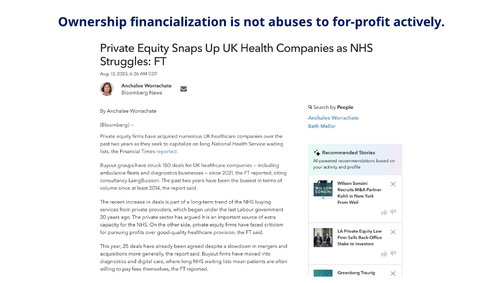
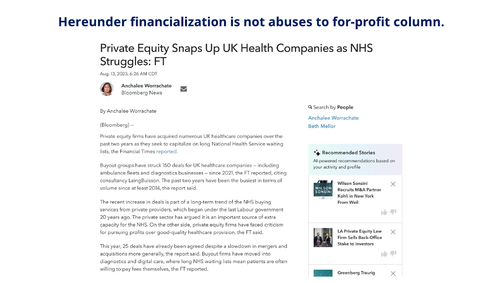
Ownership: Ownership -> Hereunder
actively: actively -> column
